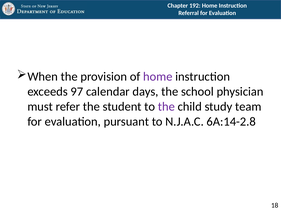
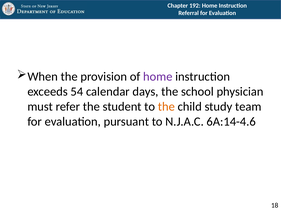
97: 97 -> 54
the at (166, 106) colour: purple -> orange
6A:14-2.8: 6A:14-2.8 -> 6A:14-4.6
